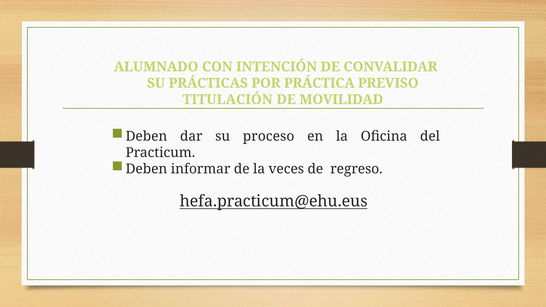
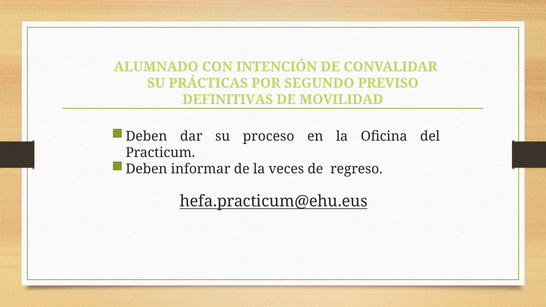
PRÁCTICA: PRÁCTICA -> SEGUNDO
TITULACIÓN: TITULACIÓN -> DEFINITIVAS
